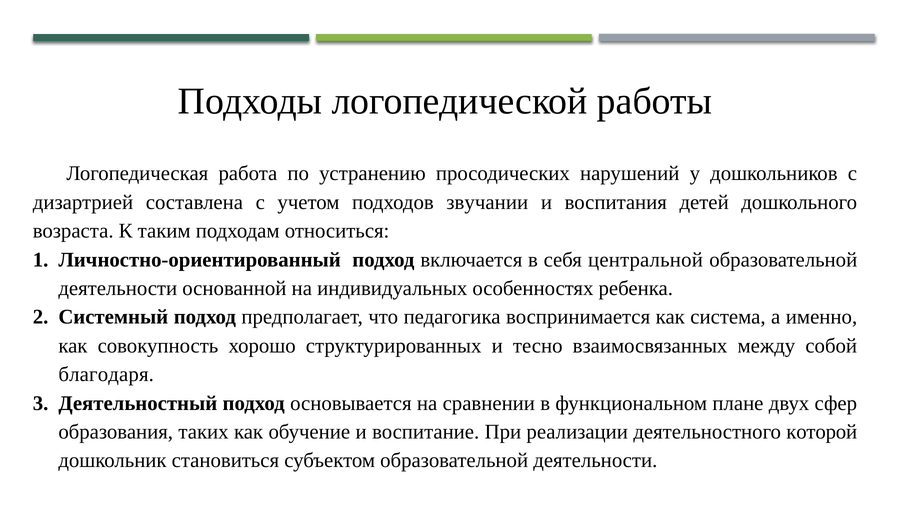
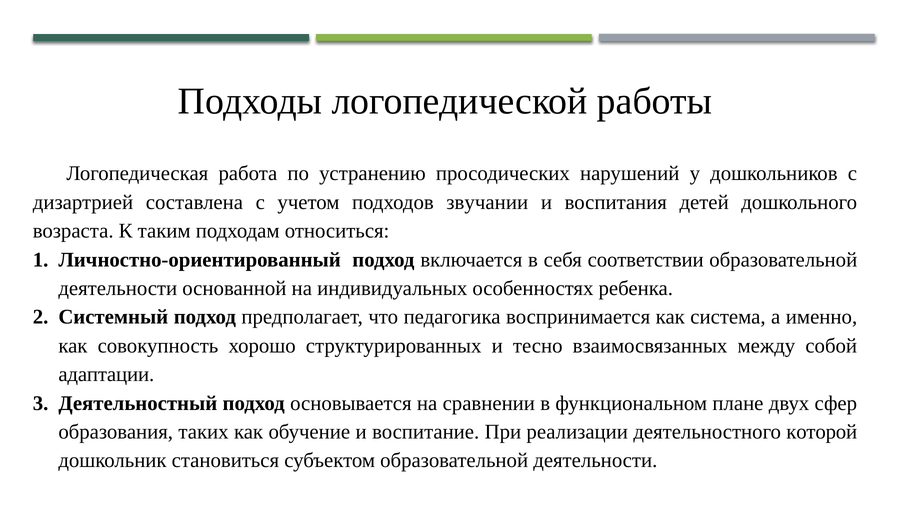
центральной: центральной -> соответствии
благодаря: благодаря -> адаптации
